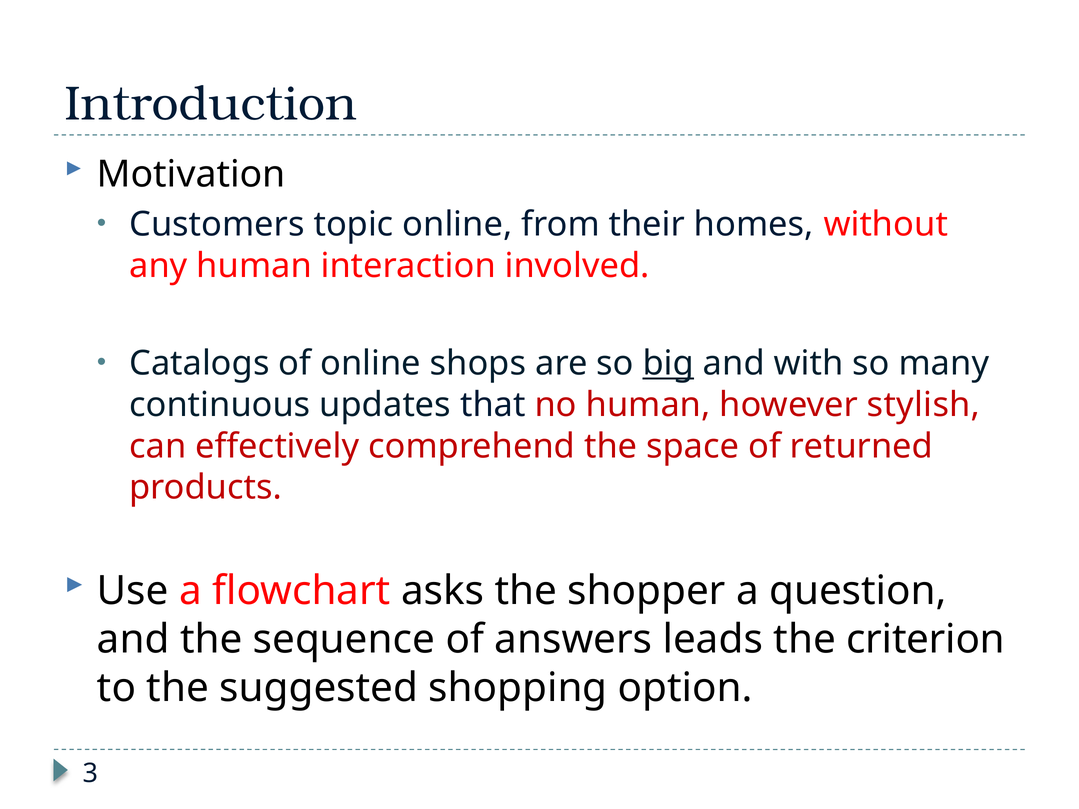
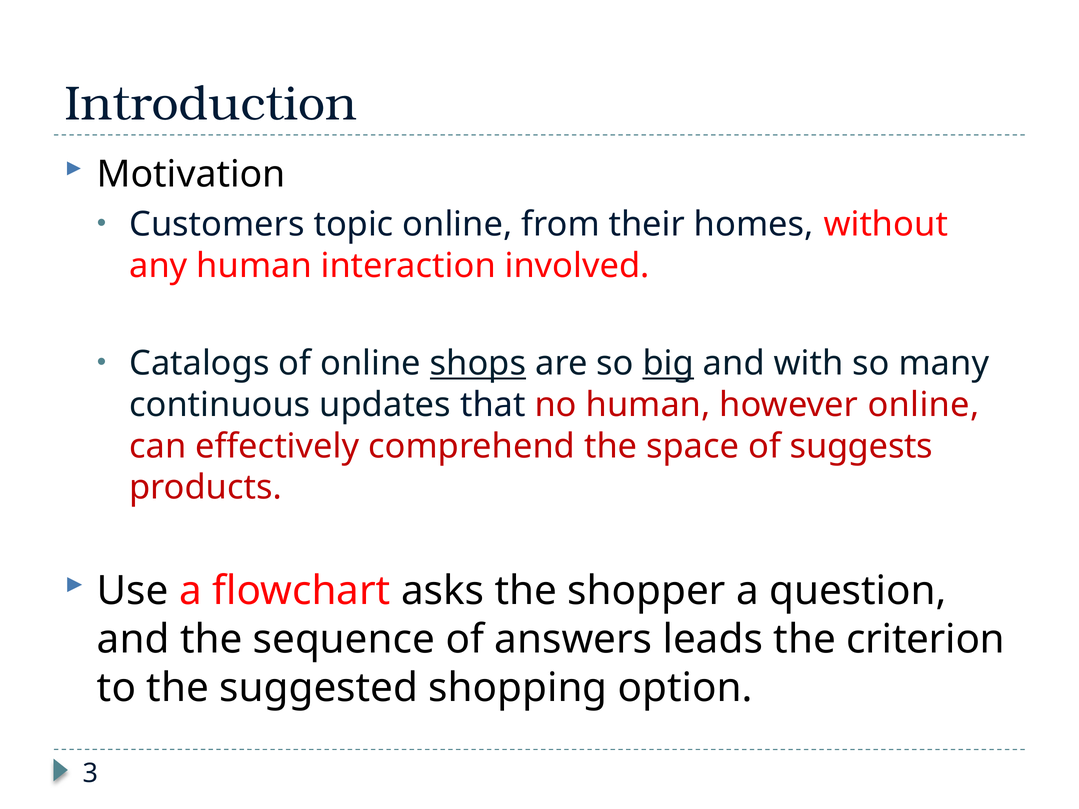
shops underline: none -> present
however stylish: stylish -> online
returned: returned -> suggests
